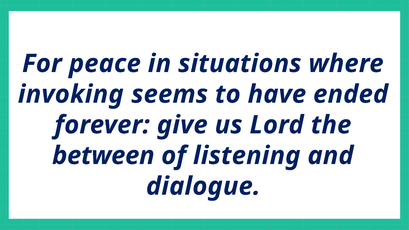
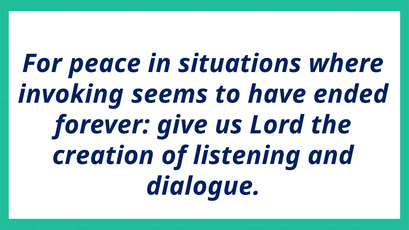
between: between -> creation
